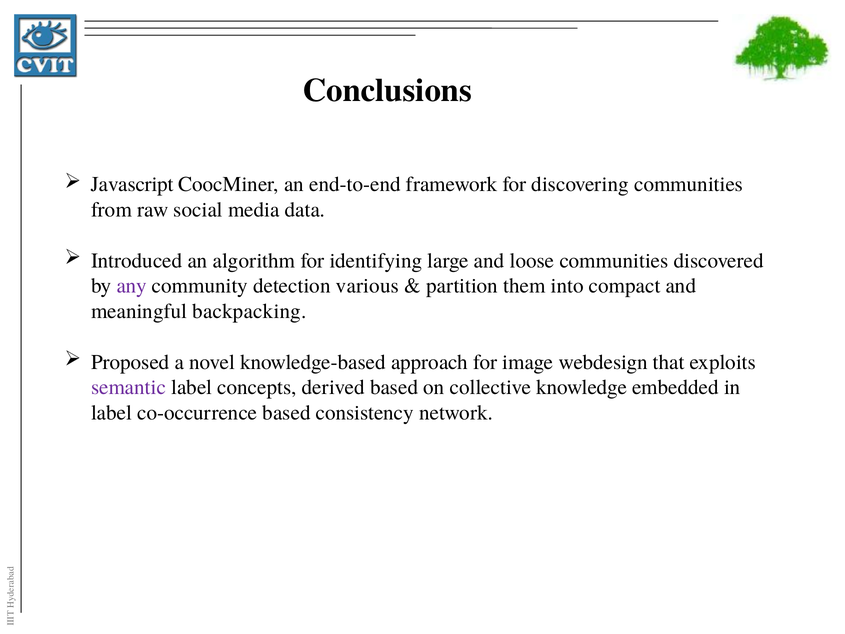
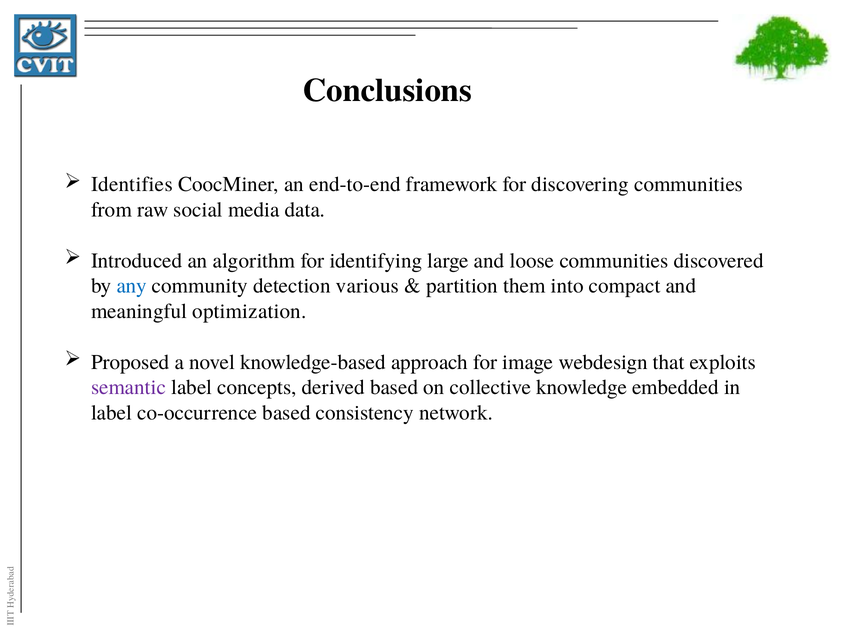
Javascript: Javascript -> Identifies
any colour: purple -> blue
backpacking: backpacking -> optimization
